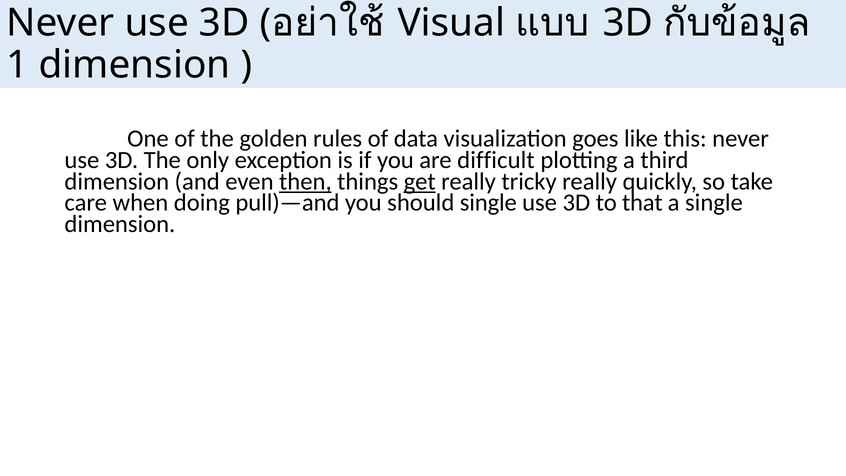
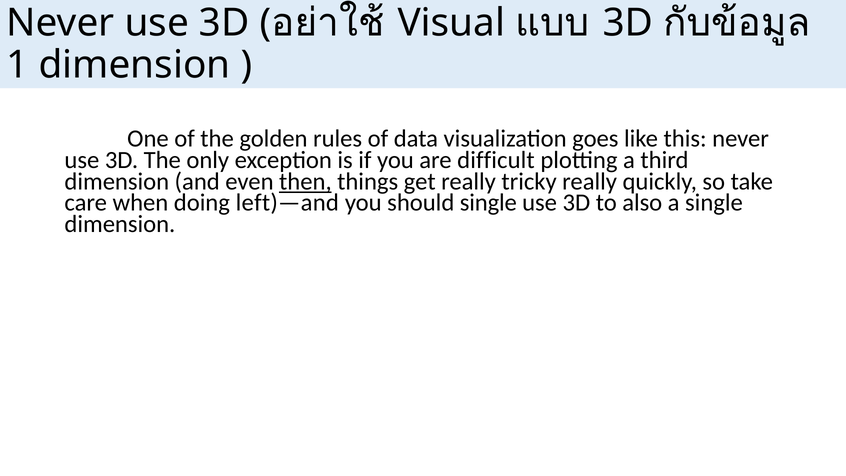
get underline: present -> none
pull)—and: pull)—and -> left)—and
that: that -> also
